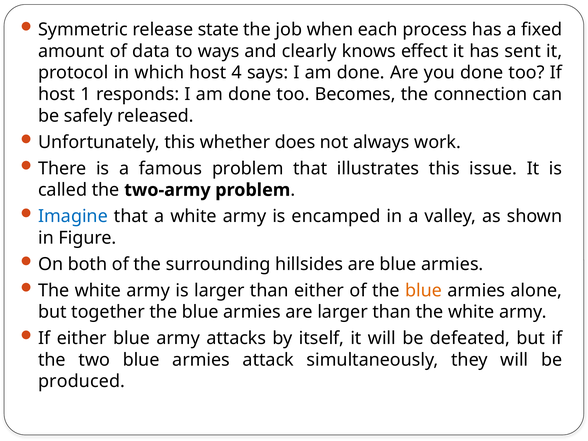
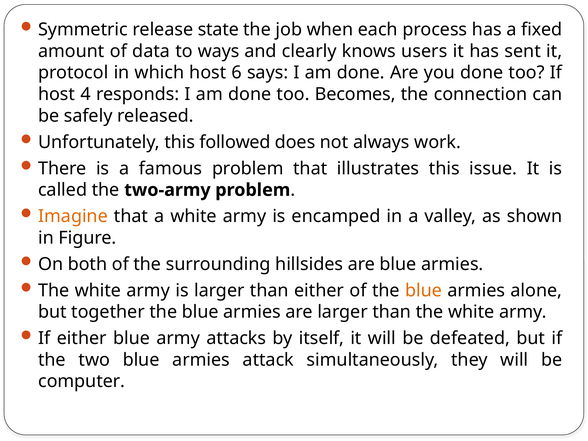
effect: effect -> users
4: 4 -> 6
1: 1 -> 4
whether: whether -> followed
Imagine colour: blue -> orange
produced: produced -> computer
